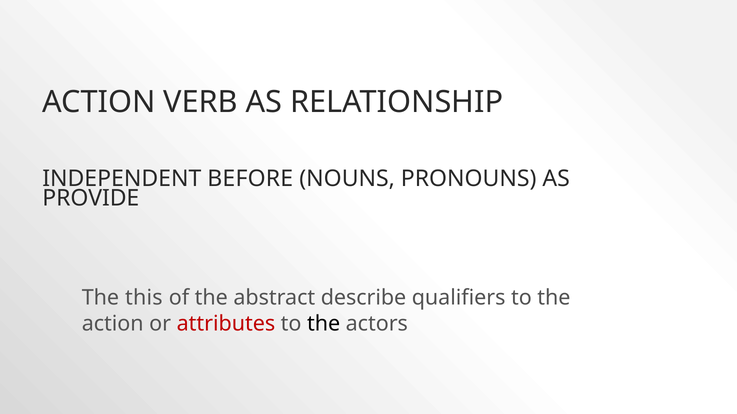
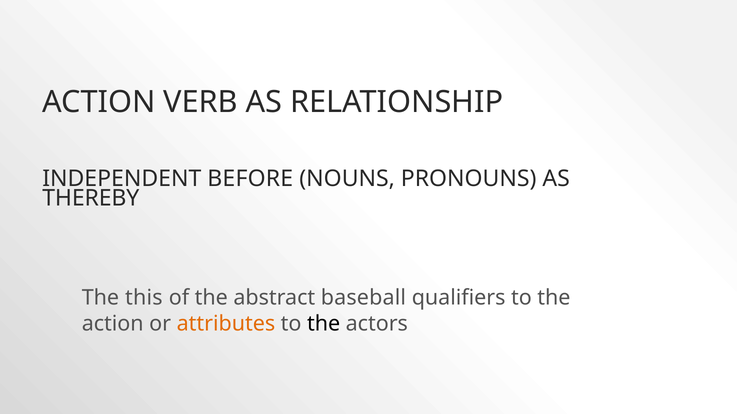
PROVIDE: PROVIDE -> THEREBY
describe: describe -> baseball
attributes colour: red -> orange
